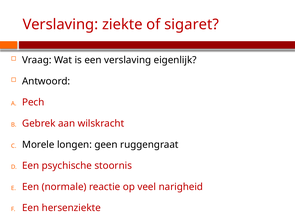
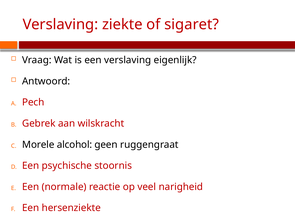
longen: longen -> alcohol
